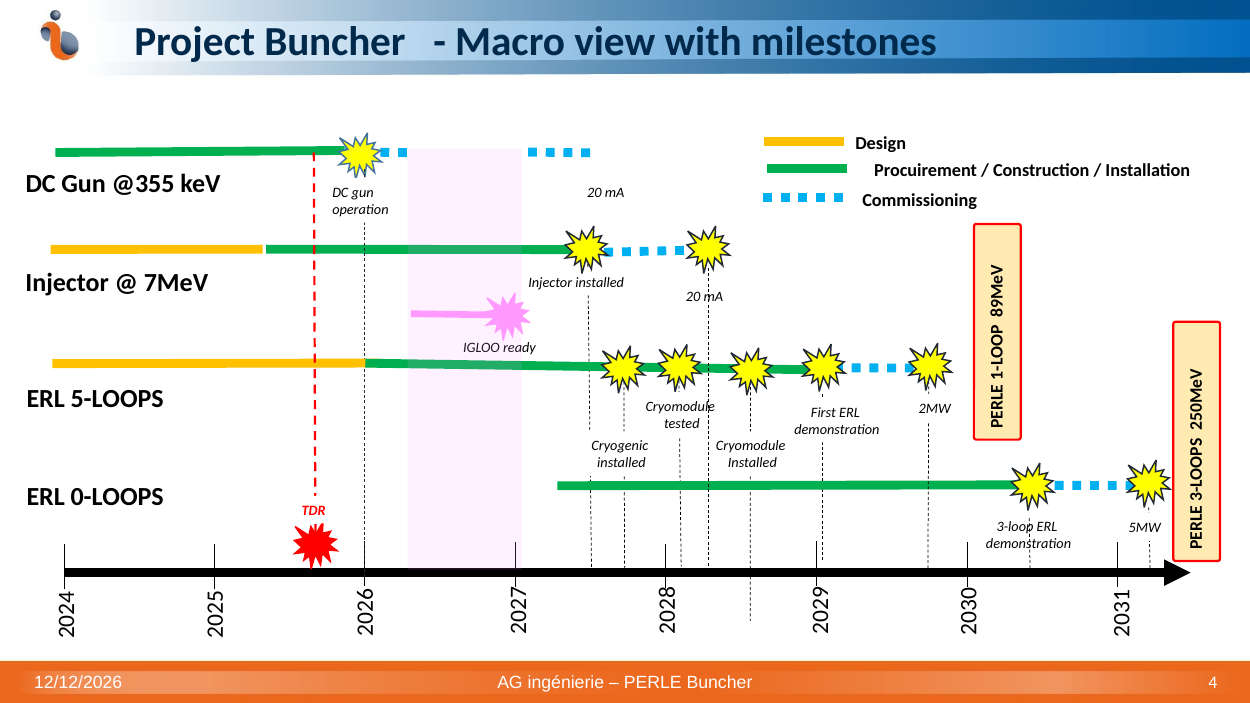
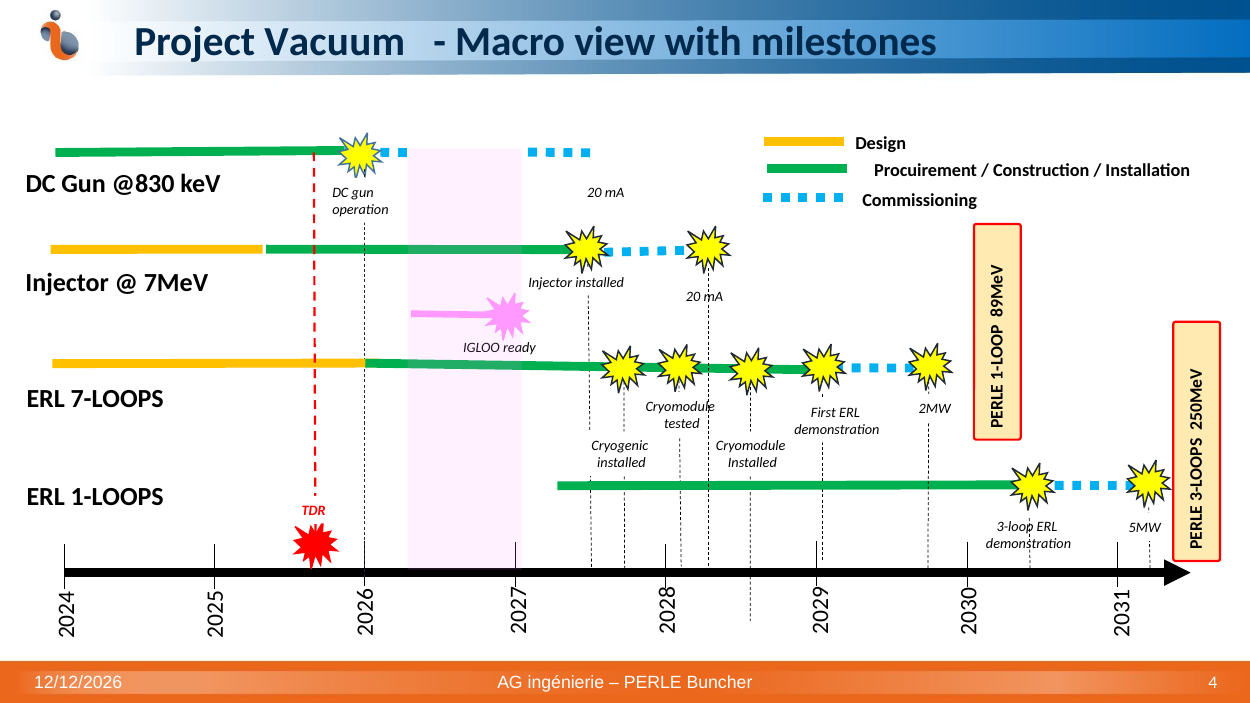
Project Buncher: Buncher -> Vacuum
@355: @355 -> @830
5-LOOPS: 5-LOOPS -> 7-LOOPS
0-LOOPS: 0-LOOPS -> 1-LOOPS
